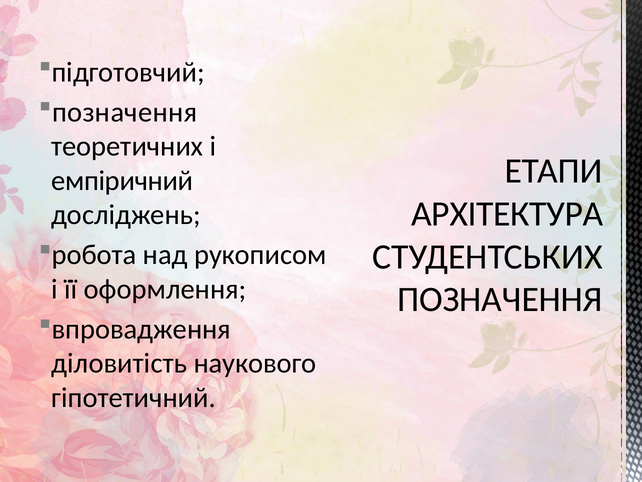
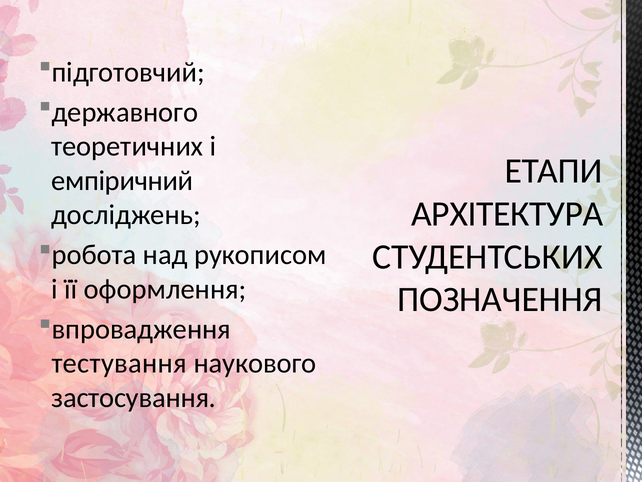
позначення at (125, 112): позначення -> державного
діловитість: діловитість -> тестування
гіпотетичний: гіпотетичний -> застосування
